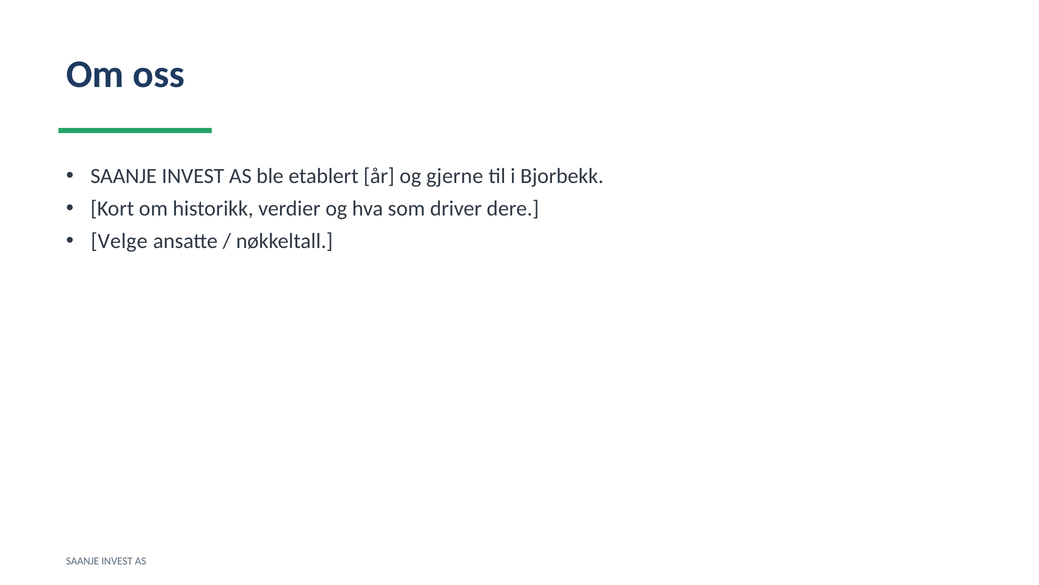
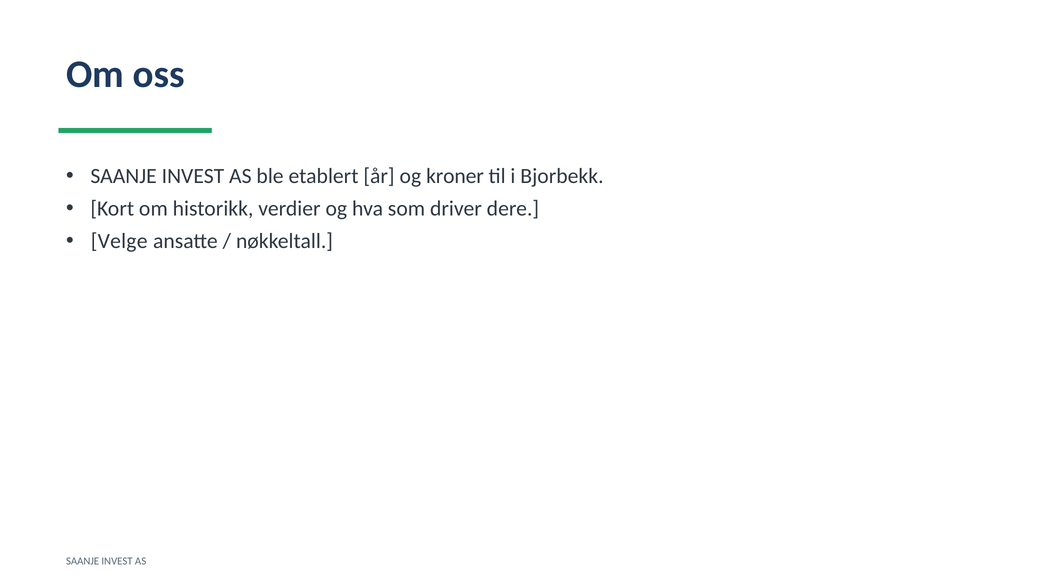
gjerne: gjerne -> kroner
